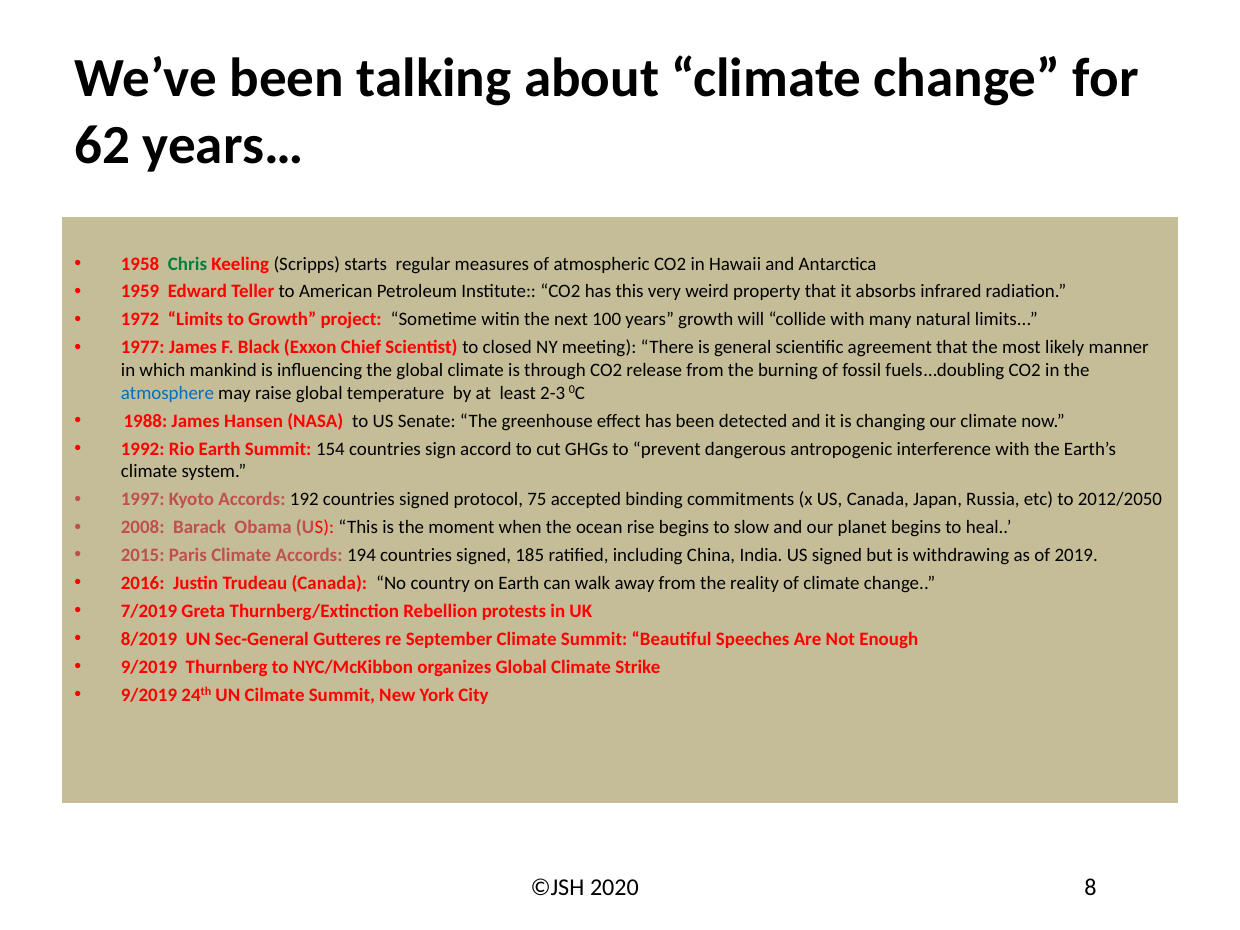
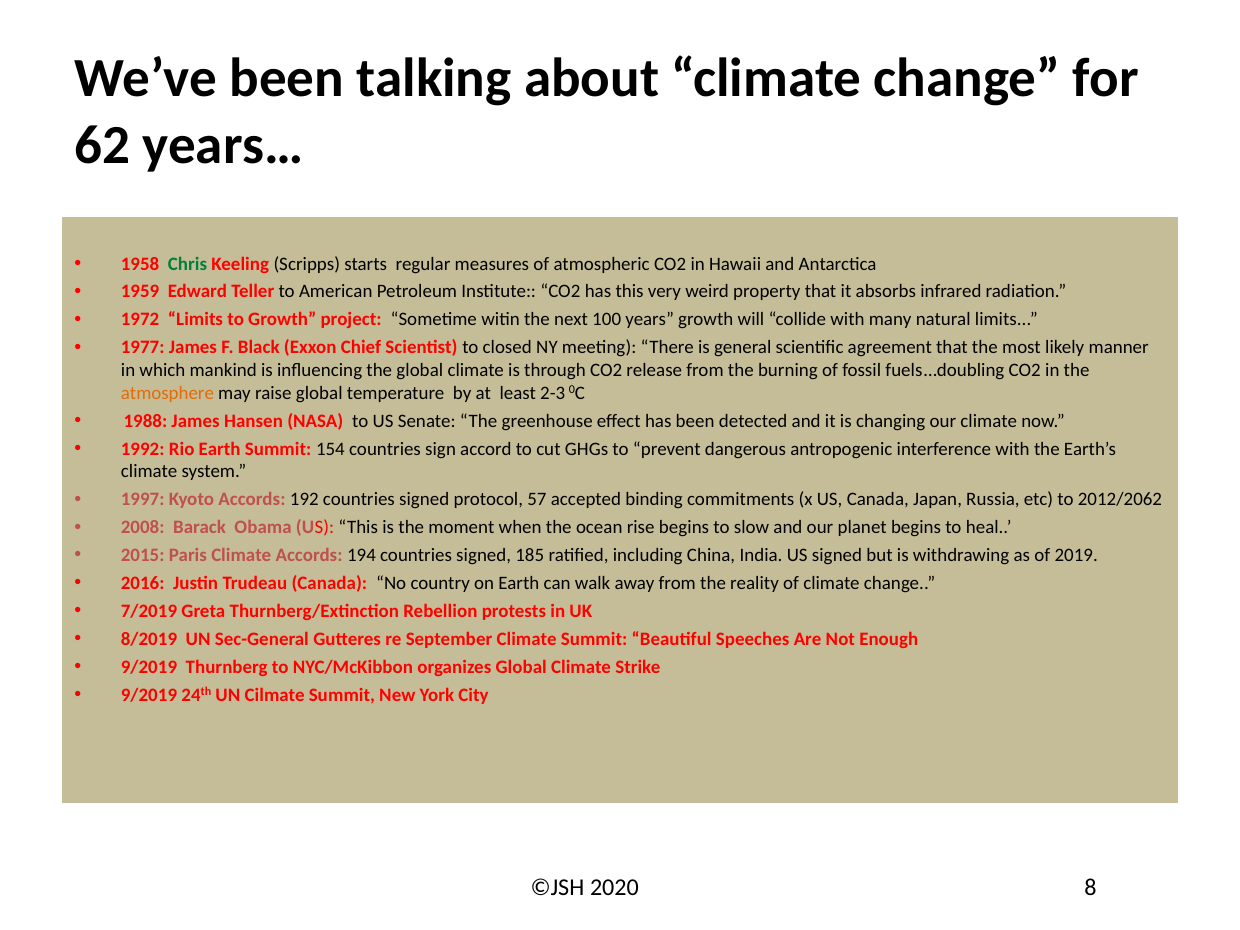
atmosphere colour: blue -> orange
75: 75 -> 57
2012/2050: 2012/2050 -> 2012/2062
